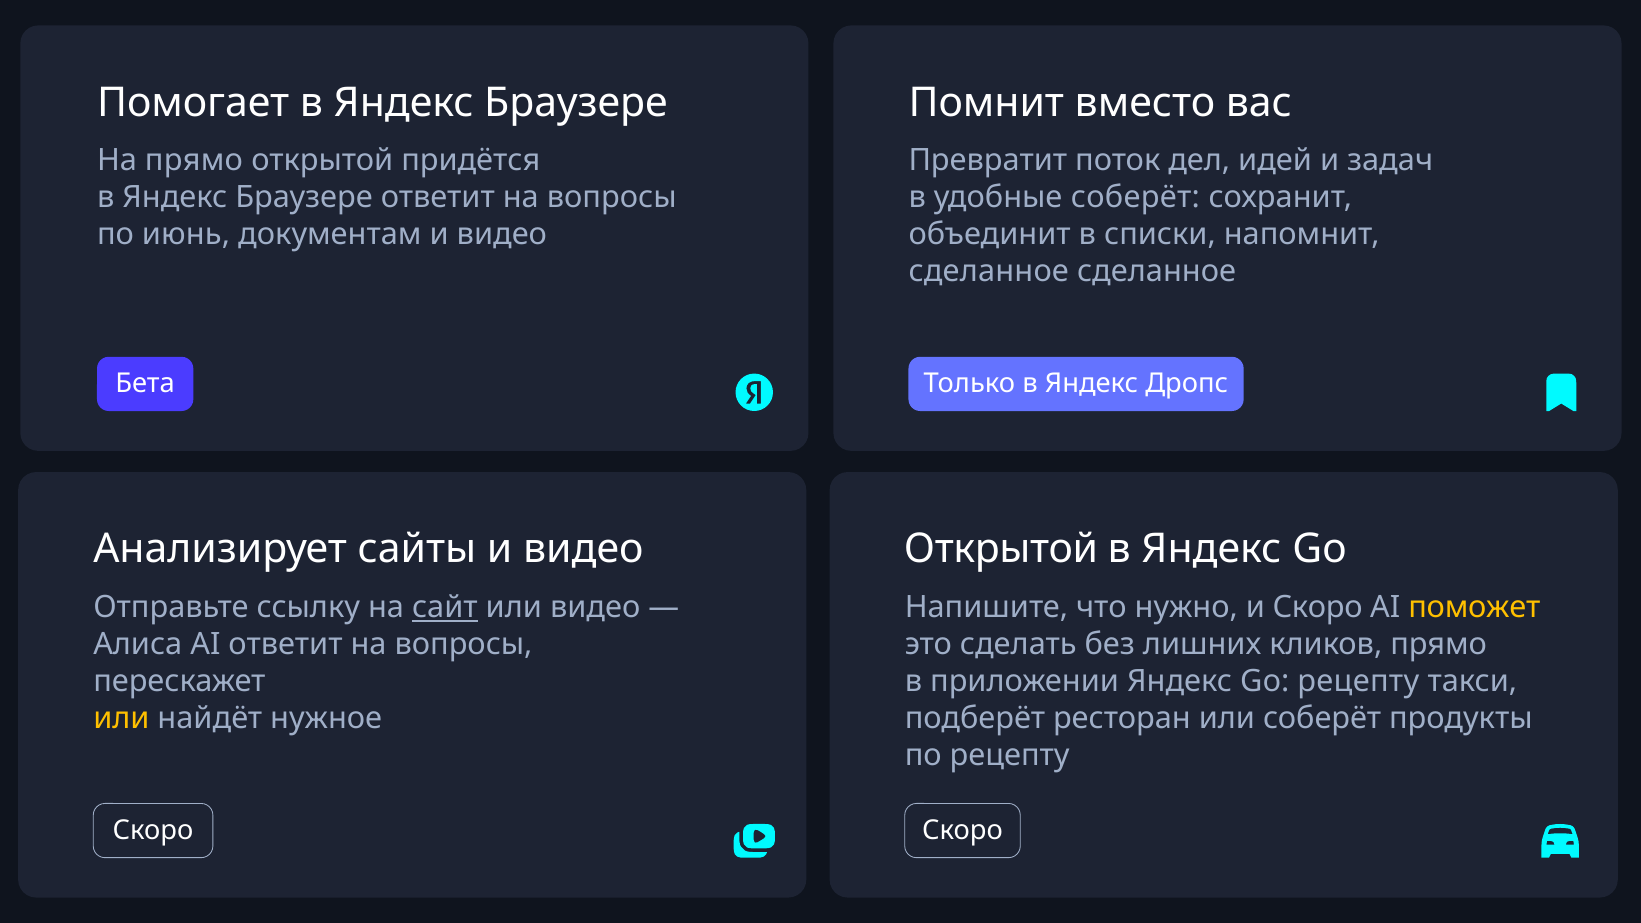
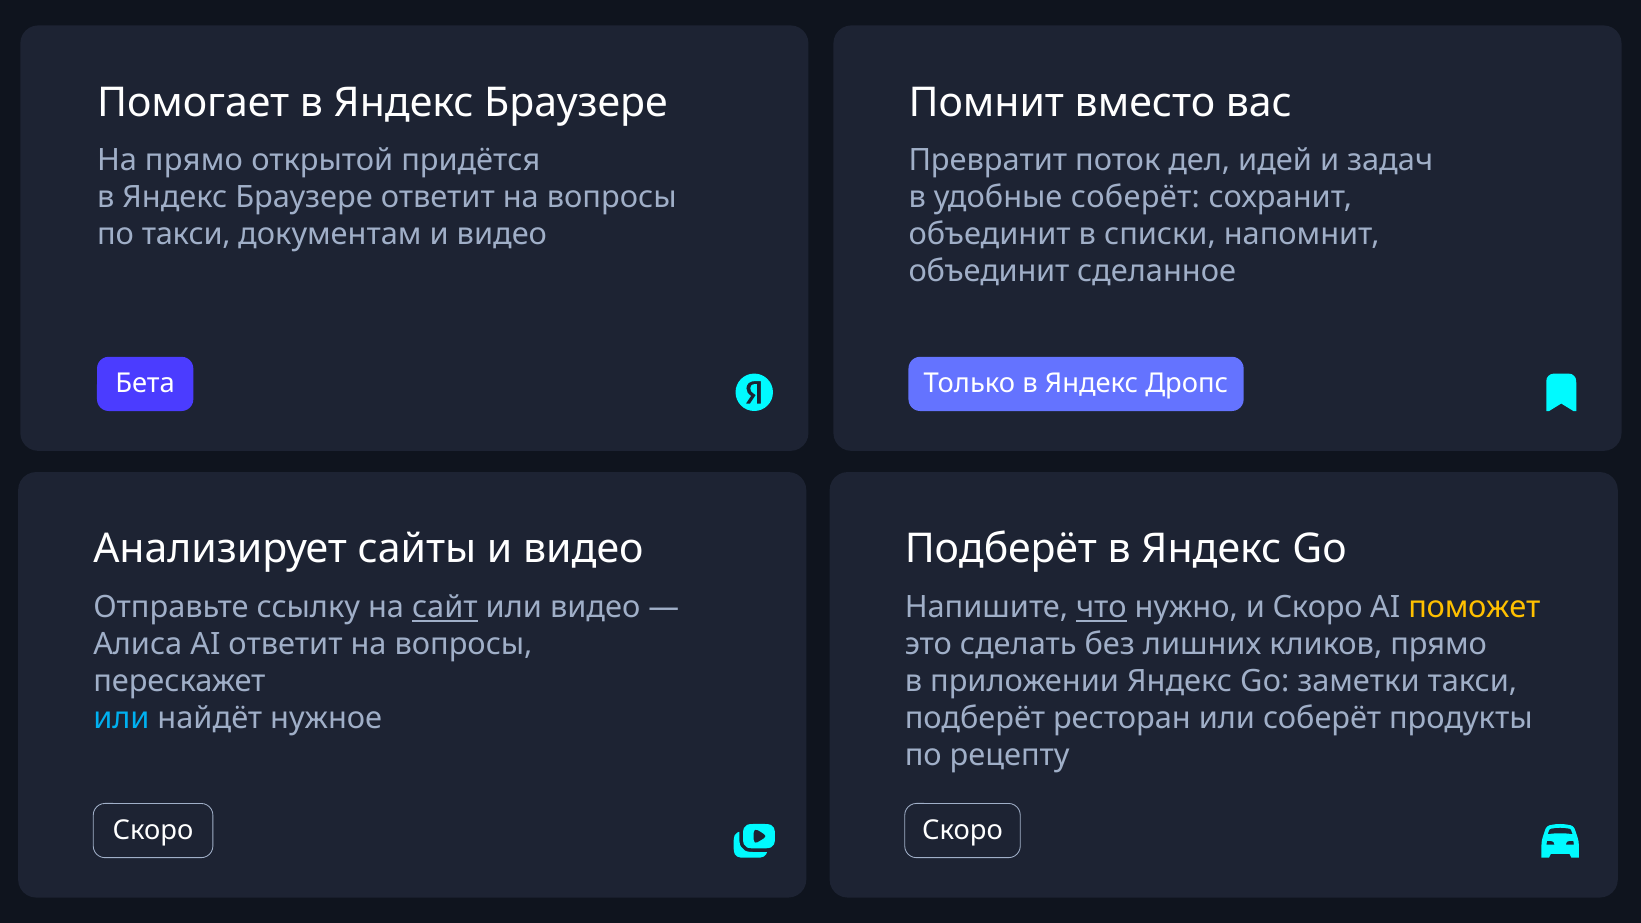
по июнь: июнь -> такси
сделанное at (989, 272): сделанное -> объединит
Открытой at (1001, 549): Открытой -> Подберёт
что underline: none -> present
Go рецепту: рецепту -> заметки
или at (121, 718) colour: yellow -> light blue
